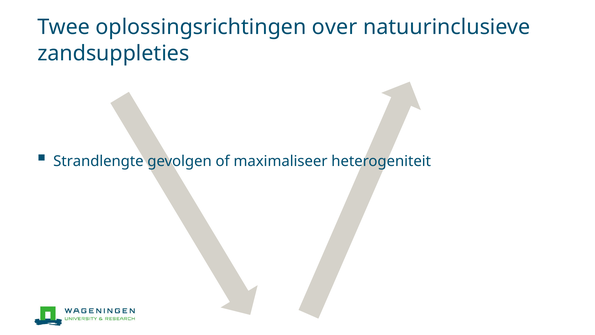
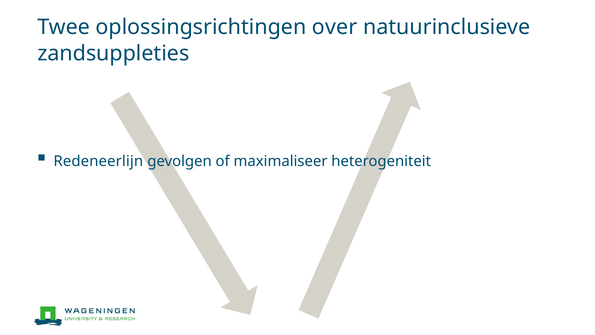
Strandlengte: Strandlengte -> Redeneerlijn
